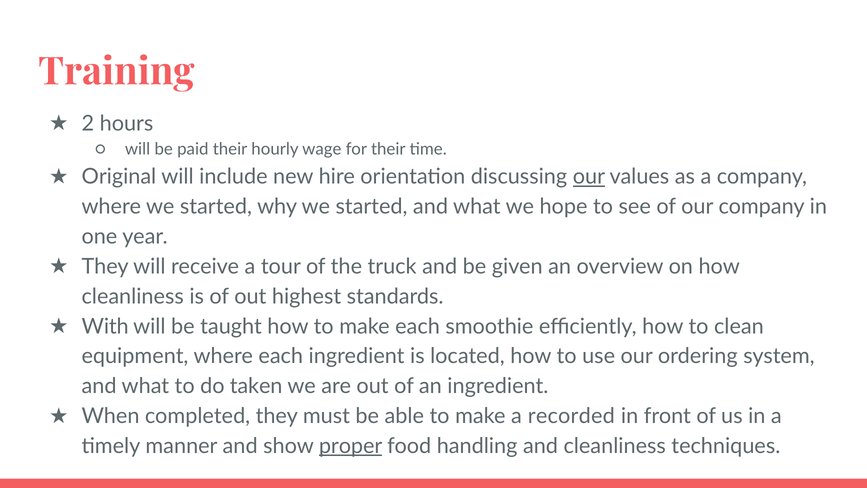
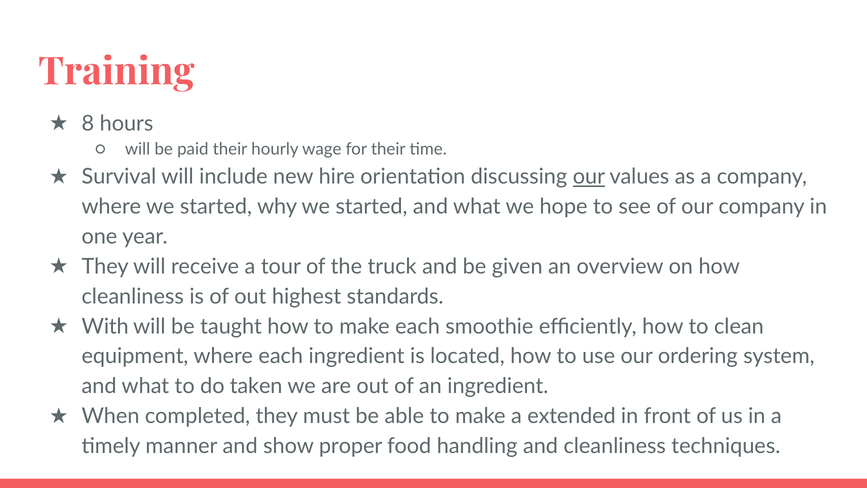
2: 2 -> 8
Original: Original -> Survival
recorded: recorded -> extended
proper underline: present -> none
